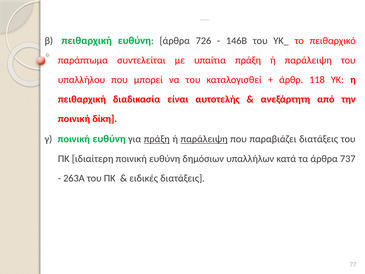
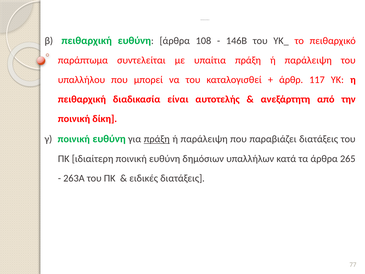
726: 726 -> 108
118: 118 -> 117
παράλειψη at (204, 139) underline: present -> none
737: 737 -> 265
